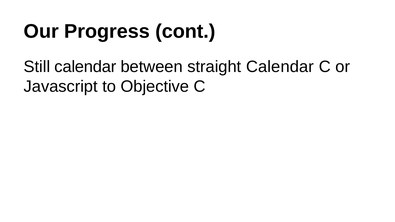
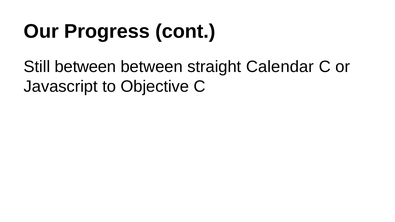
Still calendar: calendar -> between
